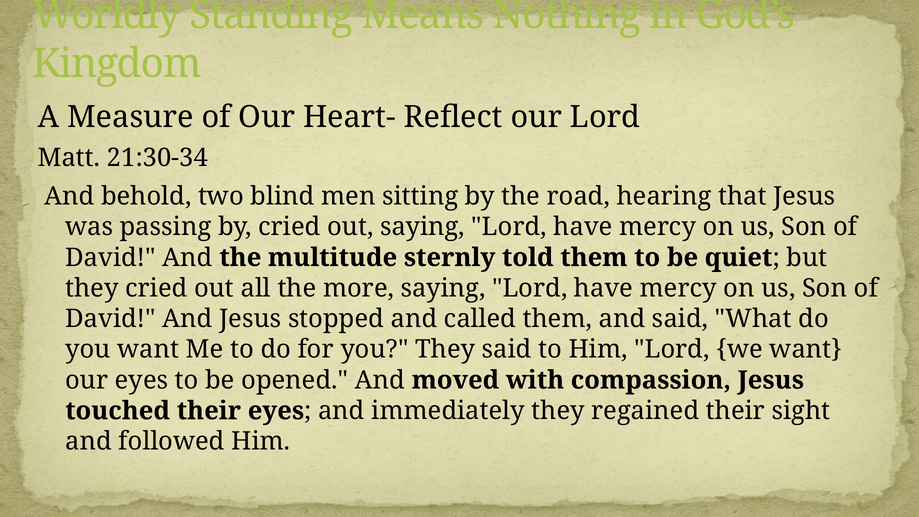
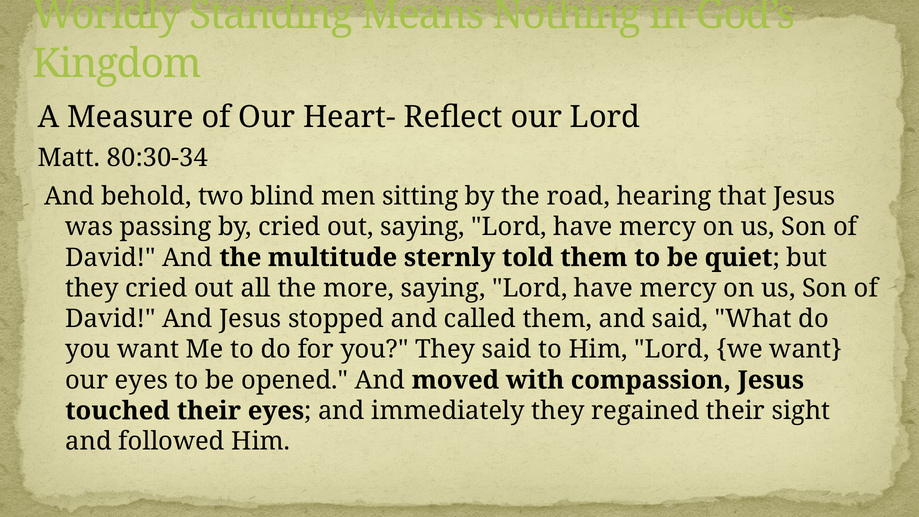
21:30-34: 21:30-34 -> 80:30-34
